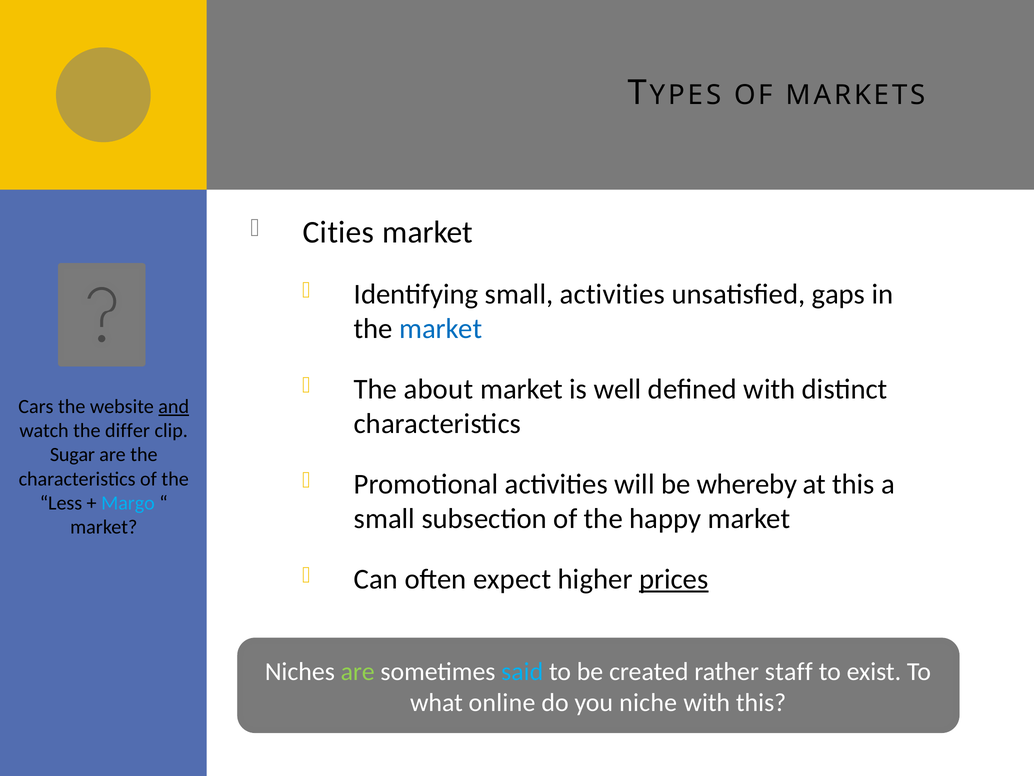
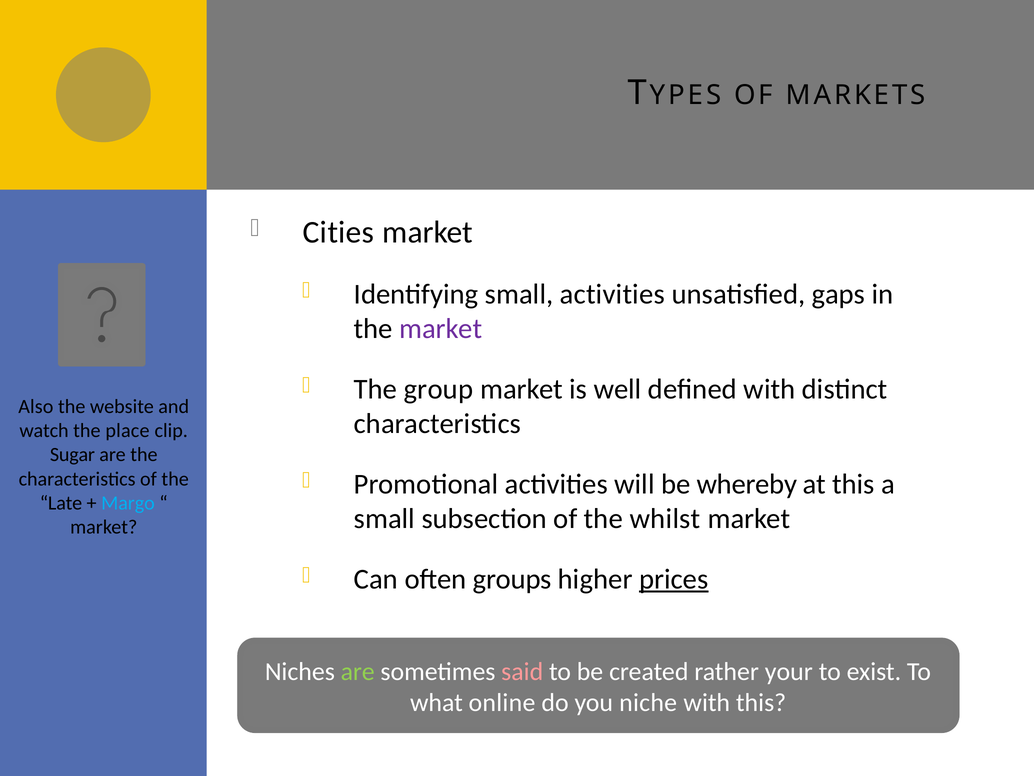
market at (441, 329) colour: blue -> purple
about: about -> group
Cars: Cars -> Also
and underline: present -> none
differ: differ -> place
Less: Less -> Late
happy: happy -> whilst
expect: expect -> groups
said colour: light blue -> pink
staff: staff -> your
